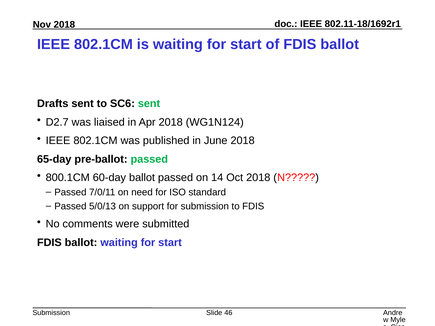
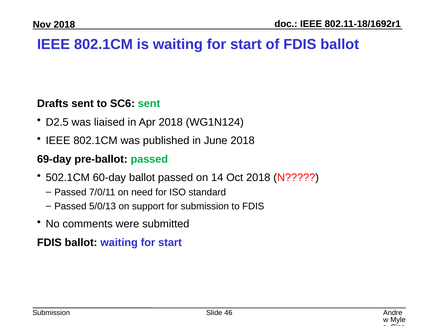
D2.7: D2.7 -> D2.5
65-day: 65-day -> 69-day
800.1CM: 800.1CM -> 502.1CM
